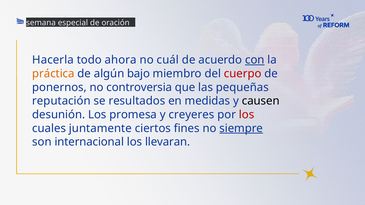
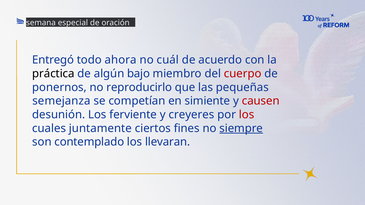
Hacerla: Hacerla -> Entregó
con underline: present -> none
práctica colour: orange -> black
controversia: controversia -> reproducirlo
reputación: reputación -> semejanza
resultados: resultados -> competían
medidas: medidas -> simiente
causen colour: black -> red
promesa: promesa -> ferviente
internacional: internacional -> contemplado
